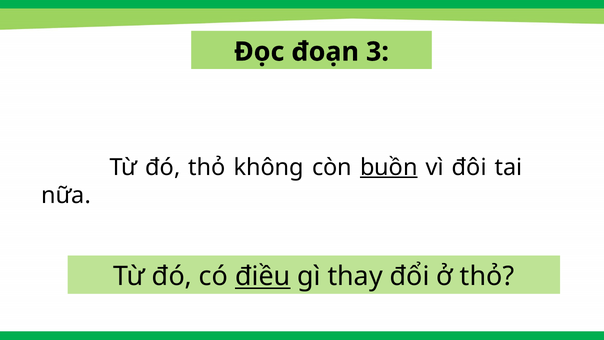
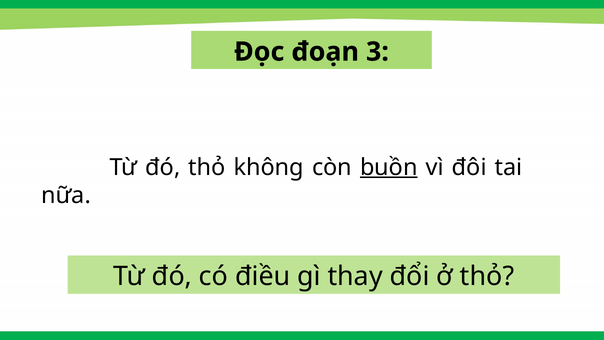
điều underline: present -> none
